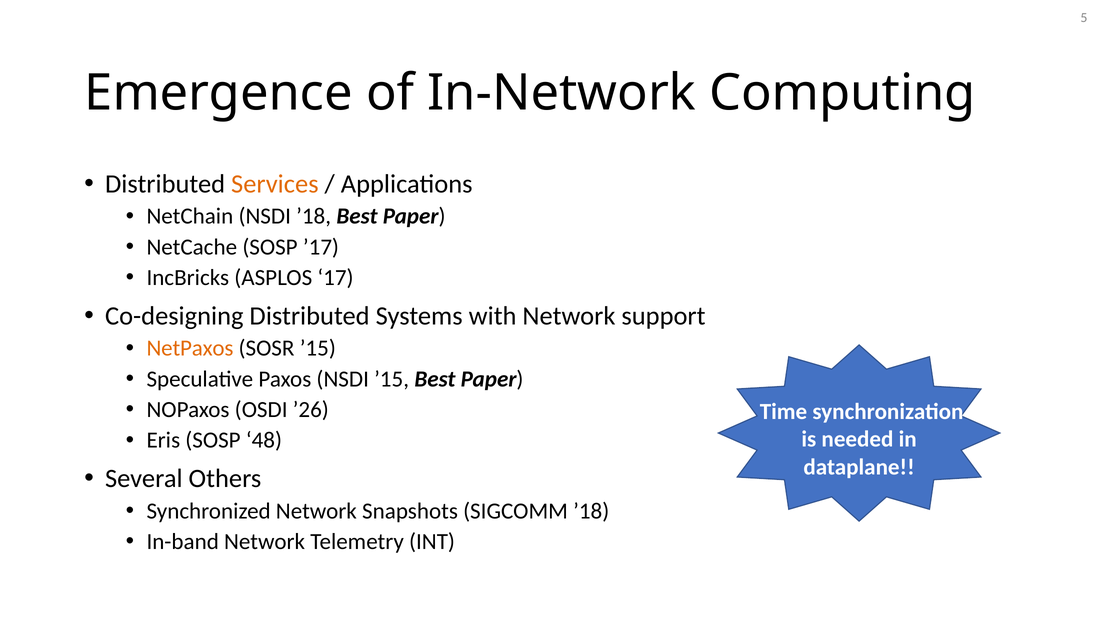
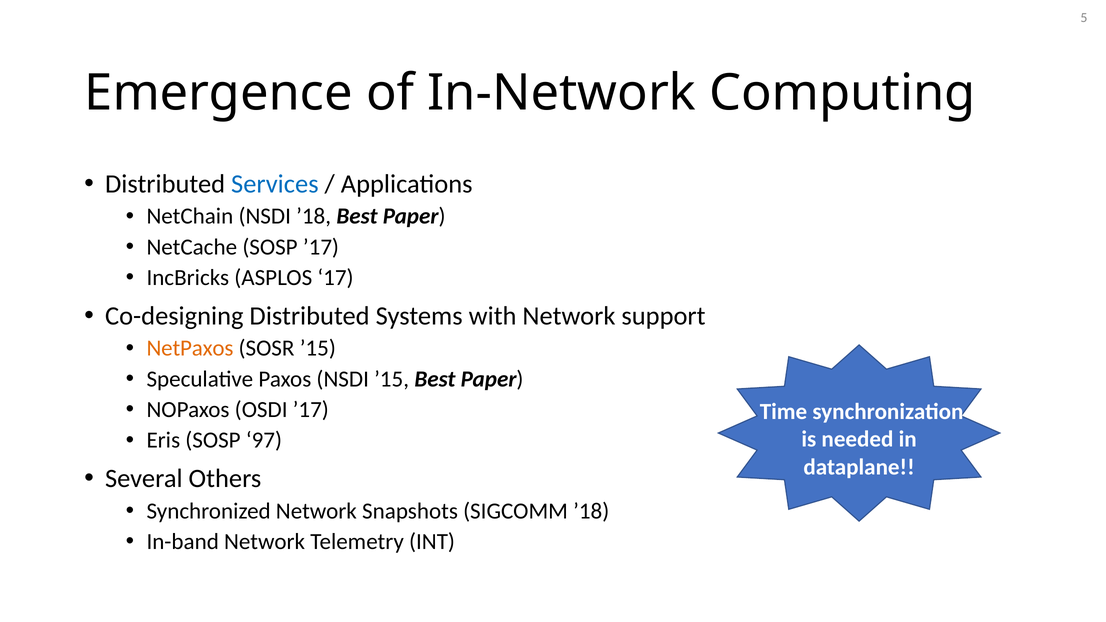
Services colour: orange -> blue
OSDI ’26: ’26 -> ’17
48: 48 -> 97
